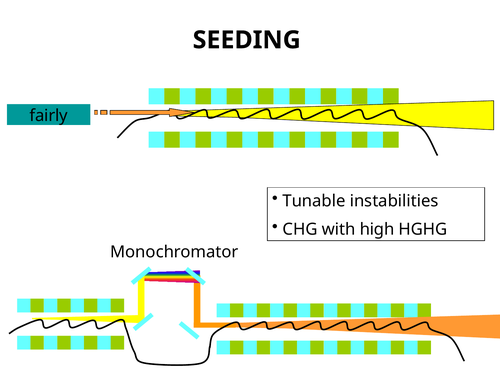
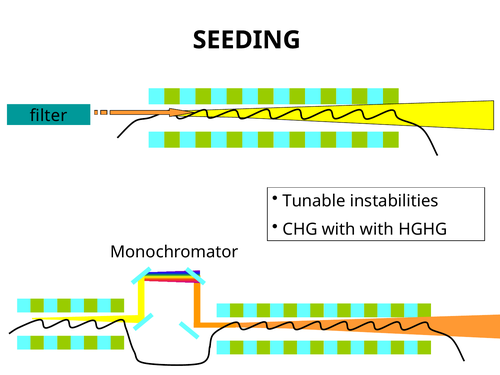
fairly: fairly -> filter
with high: high -> with
